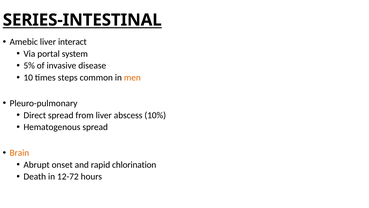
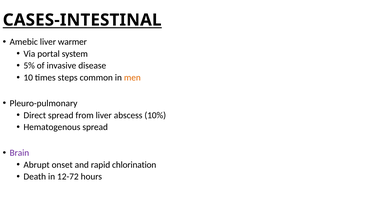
SERIES-INTESTINAL: SERIES-INTESTINAL -> CASES-INTESTINAL
interact: interact -> warmer
Brain colour: orange -> purple
